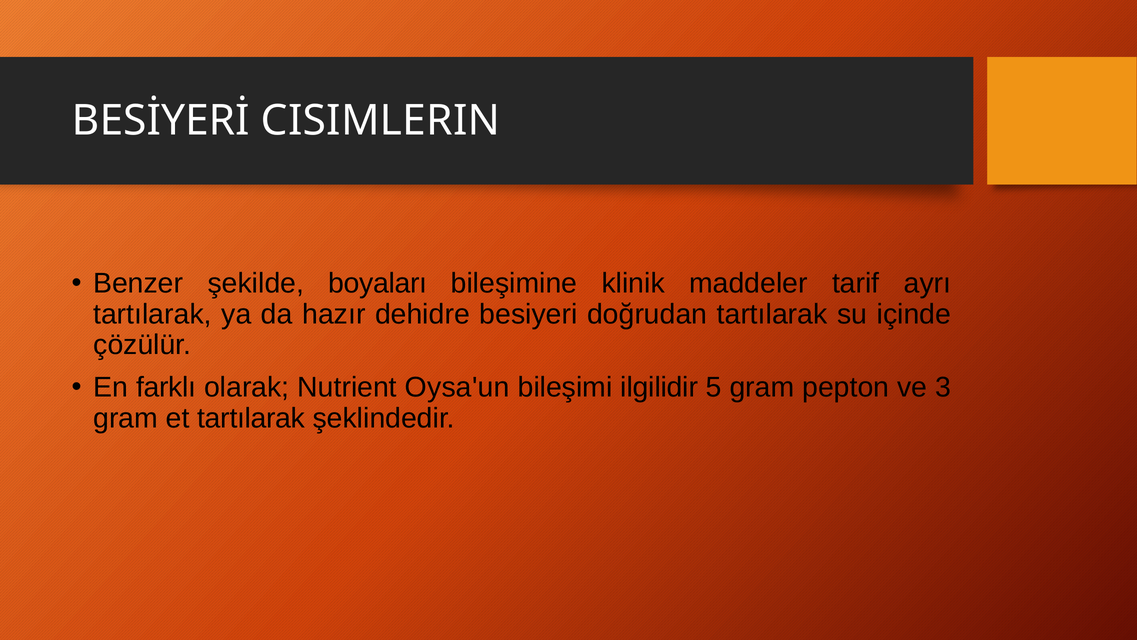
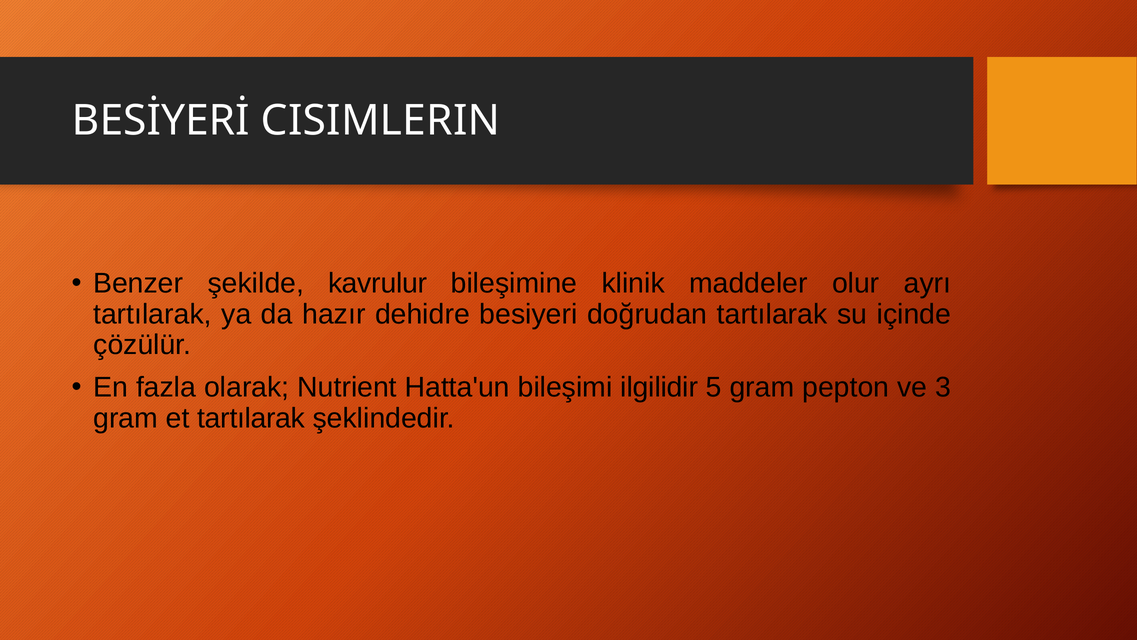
boyaları: boyaları -> kavrulur
tarif: tarif -> olur
farklı: farklı -> fazla
Oysa'un: Oysa'un -> Hatta'un
